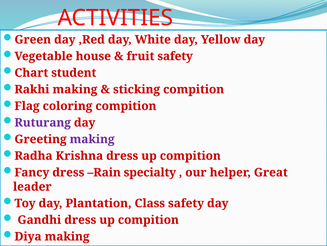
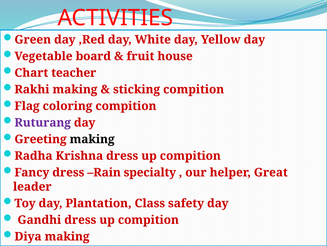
house: house -> board
fruit safety: safety -> house
student: student -> teacher
making at (92, 139) colour: purple -> black
